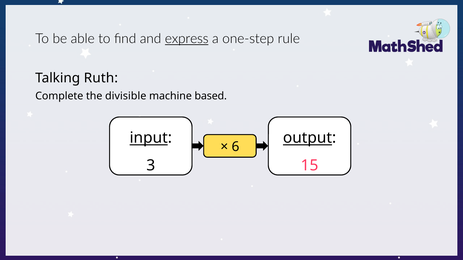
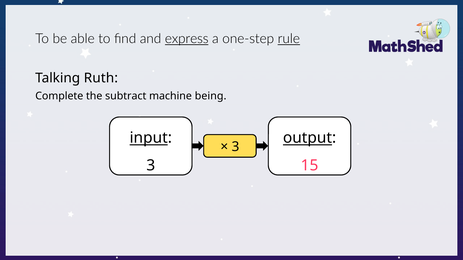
rule underline: none -> present
divisible: divisible -> subtract
based: based -> being
6 at (235, 147): 6 -> 3
